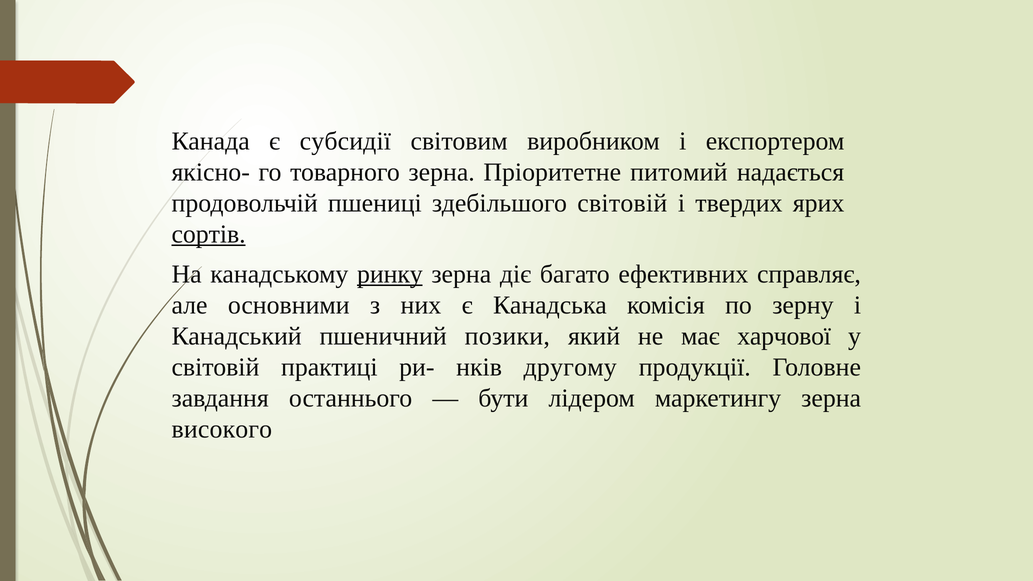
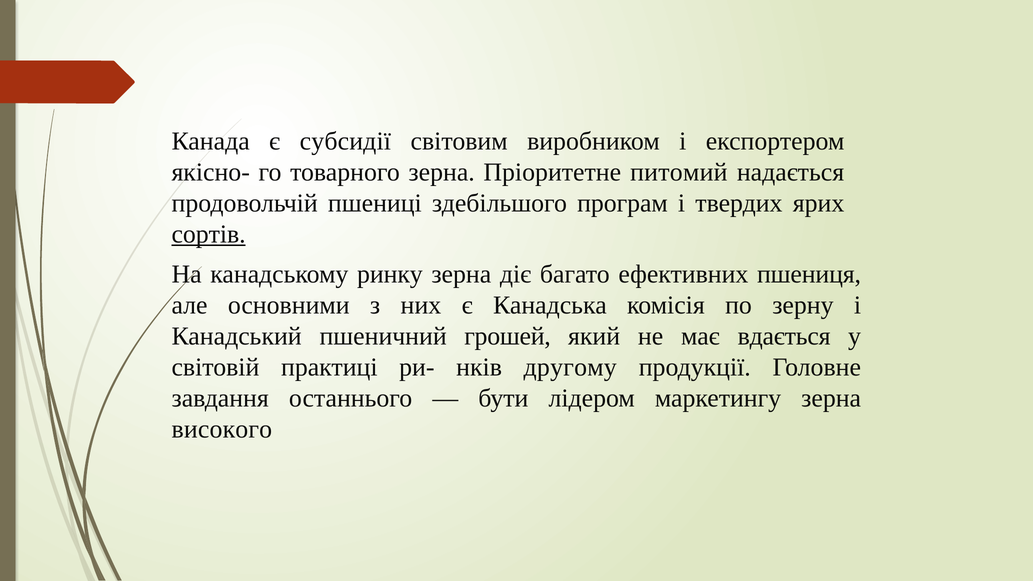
здебільшого світовій: світовій -> програм
ринку underline: present -> none
справляє: справляє -> пшениця
позики: позики -> грошей
харчової: харчової -> вдається
